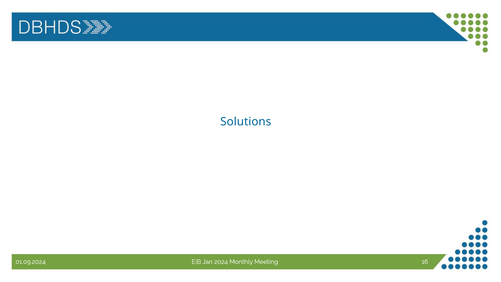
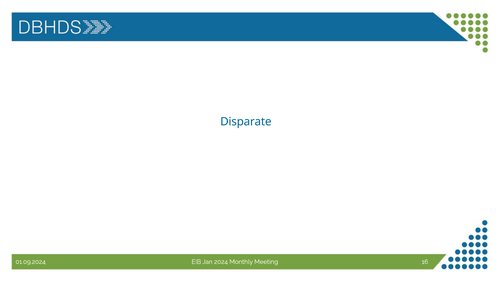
Solutions: Solutions -> Disparate
